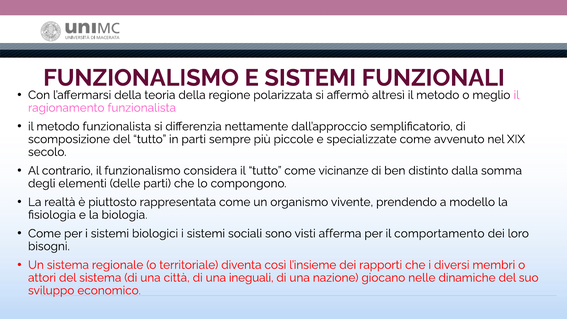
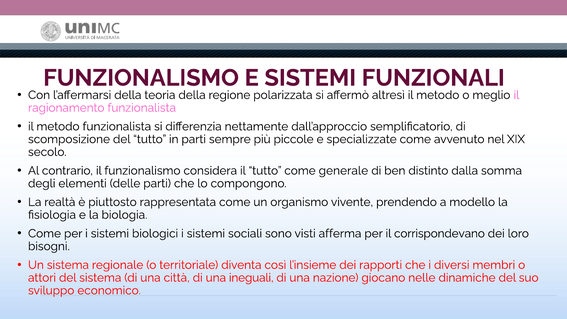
vicinanze: vicinanze -> generale
comportamento: comportamento -> corrispondevano
